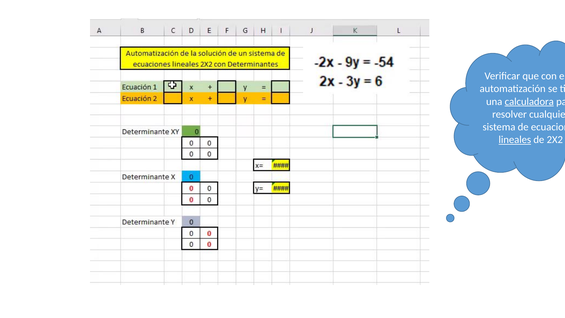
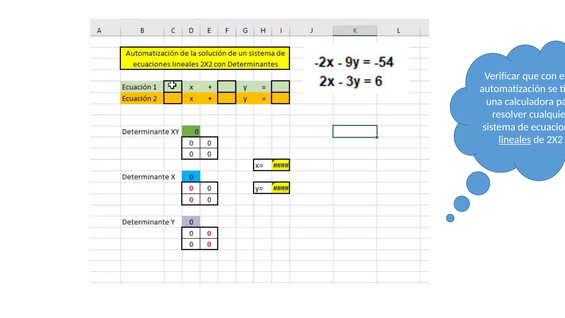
calculadora underline: present -> none
